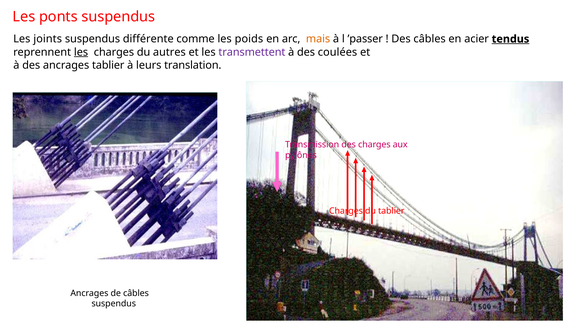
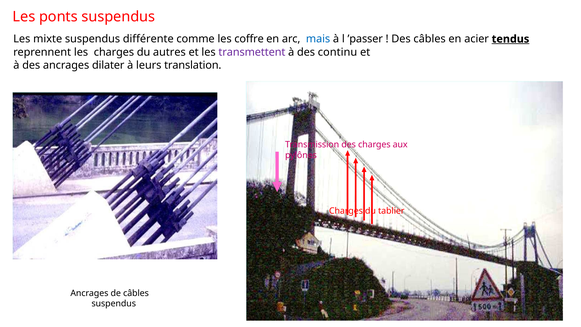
joints: joints -> mixte
poids: poids -> coffre
mais colour: orange -> blue
les at (81, 52) underline: present -> none
coulées: coulées -> continu
ancrages tablier: tablier -> dilater
